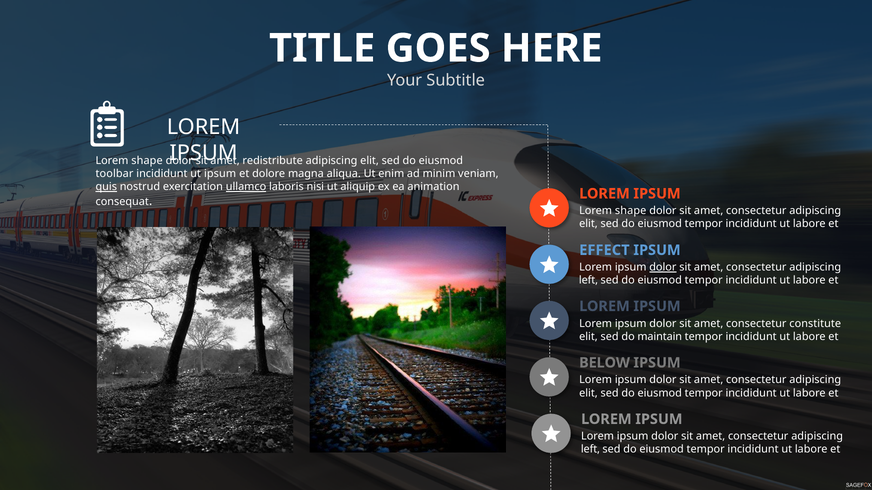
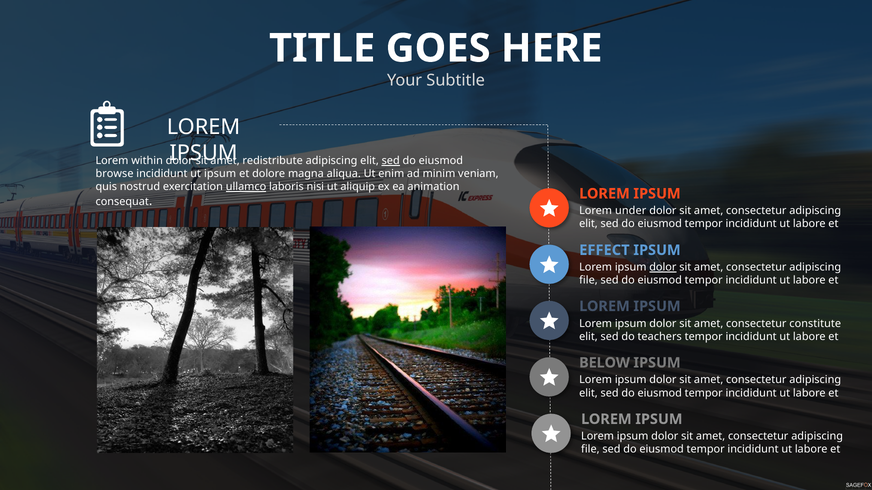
shape at (147, 161): shape -> within
sed at (391, 161) underline: none -> present
toolbar: toolbar -> browse
quis underline: present -> none
shape at (631, 211): shape -> under
left at (589, 281): left -> file
maintain: maintain -> teachers
left at (590, 450): left -> file
